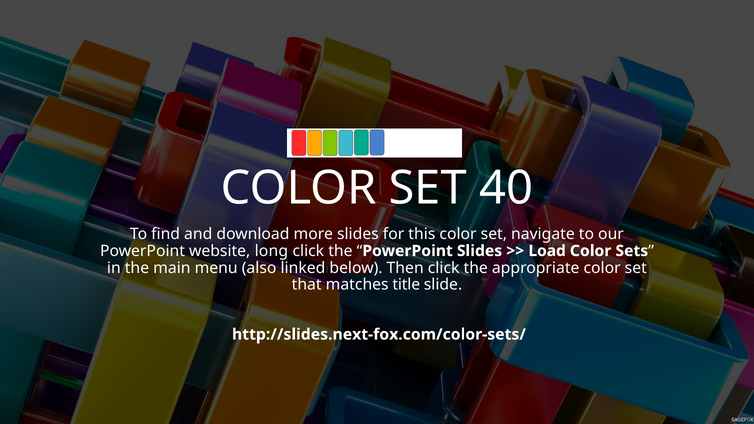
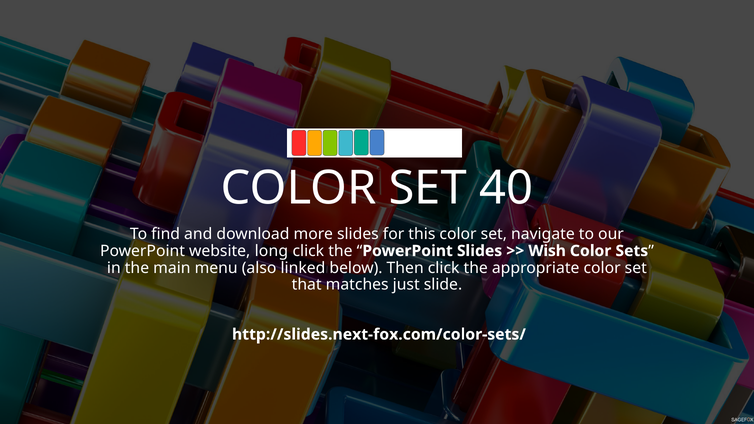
Load: Load -> Wish
title: title -> just
